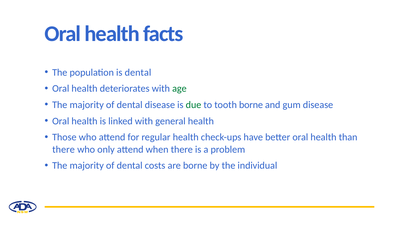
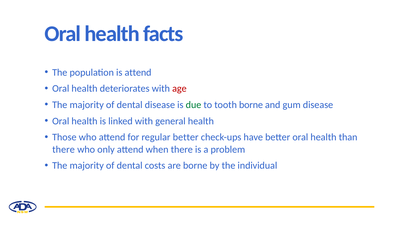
is dental: dental -> attend
age colour: green -> red
regular health: health -> better
